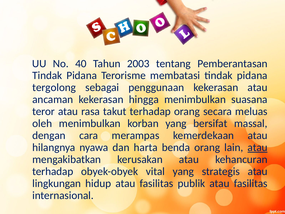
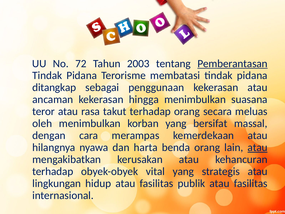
40: 40 -> 72
Pemberantasan underline: none -> present
tergolong: tergolong -> ditangkap
